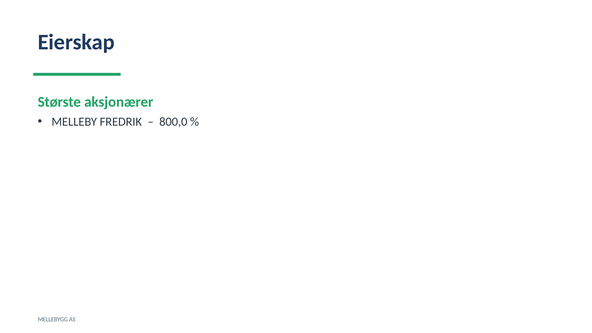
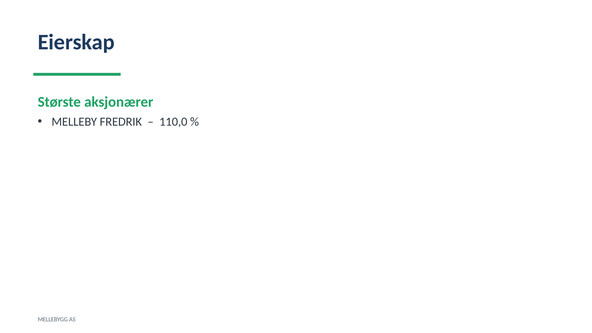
800,0: 800,0 -> 110,0
